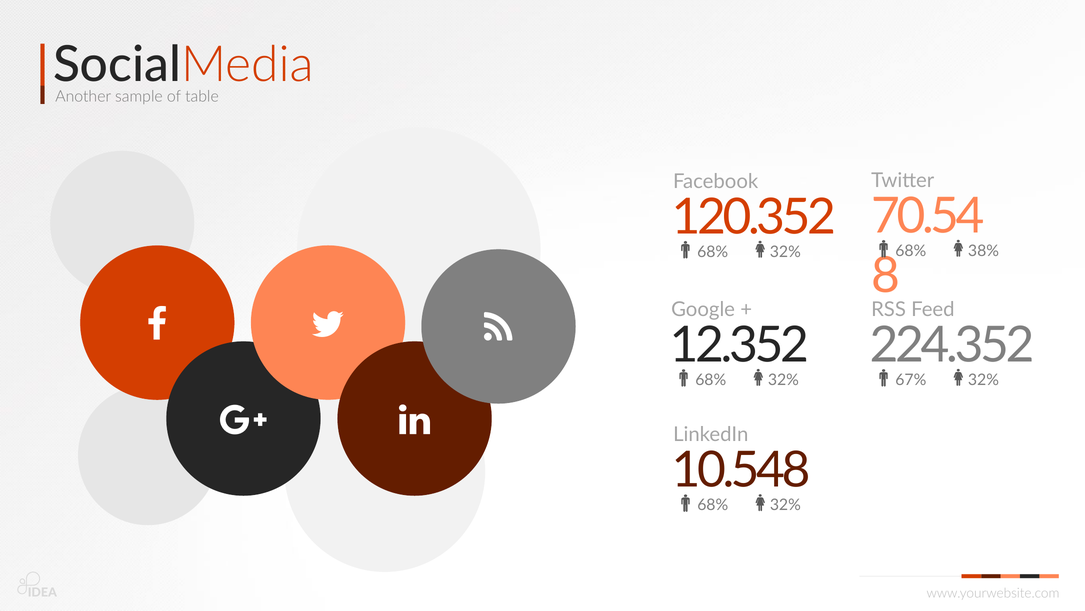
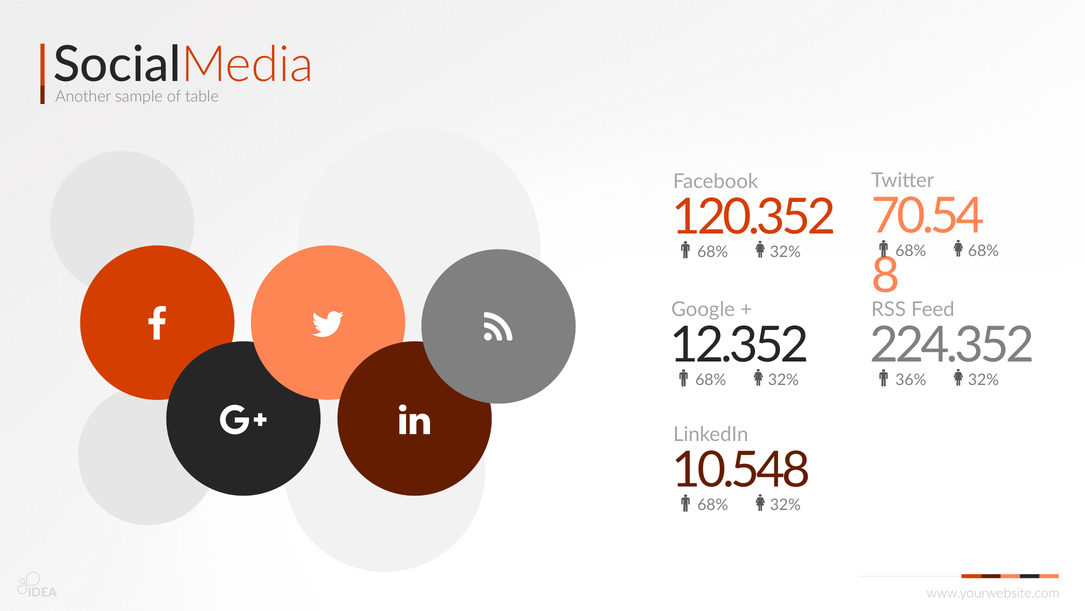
68% 38%: 38% -> 68%
67%: 67% -> 36%
